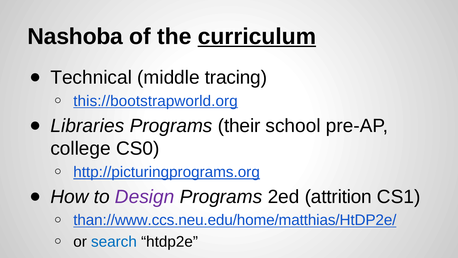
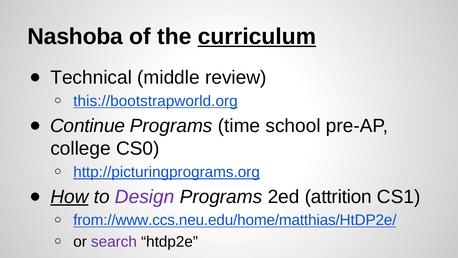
tracing: tracing -> review
Libraries: Libraries -> Continue
their: their -> time
How underline: none -> present
than://www.ccs.neu.edu/home/matthias/HtDP2e/: than://www.ccs.neu.edu/home/matthias/HtDP2e/ -> from://www.ccs.neu.edu/home/matthias/HtDP2e/
search colour: blue -> purple
